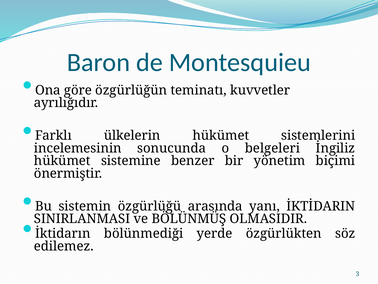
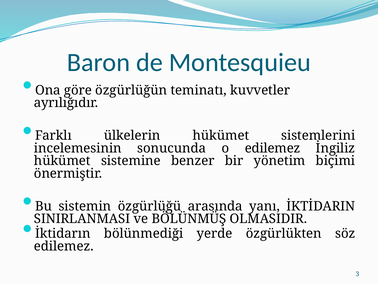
o belgeleri: belgeleri -> edilemez
